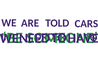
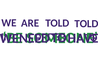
TOLD CARS: CARS -> TOLD
